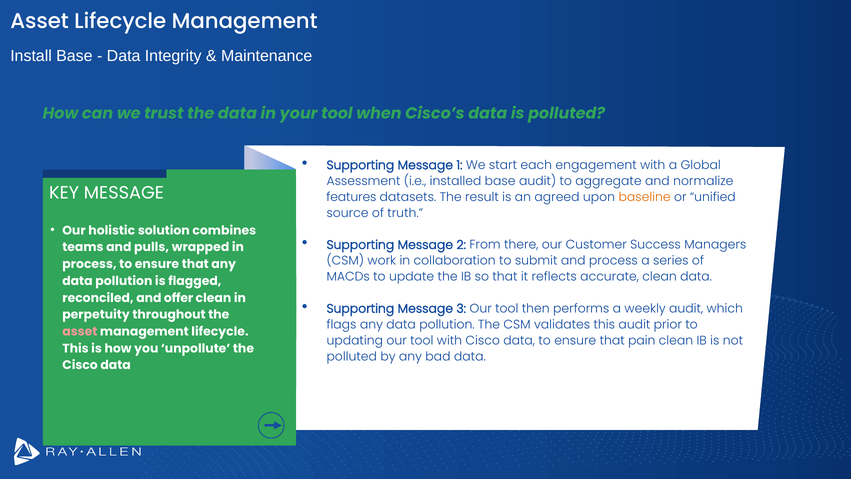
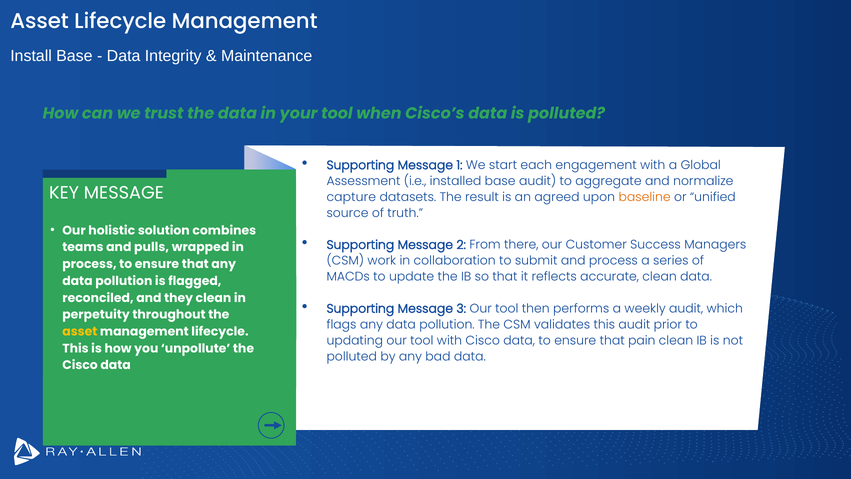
features: features -> capture
offer: offer -> they
asset at (80, 331) colour: pink -> yellow
